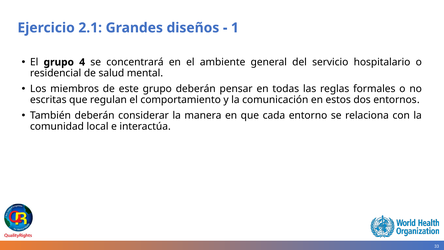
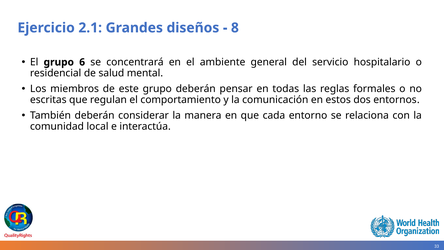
1: 1 -> 8
4: 4 -> 6
